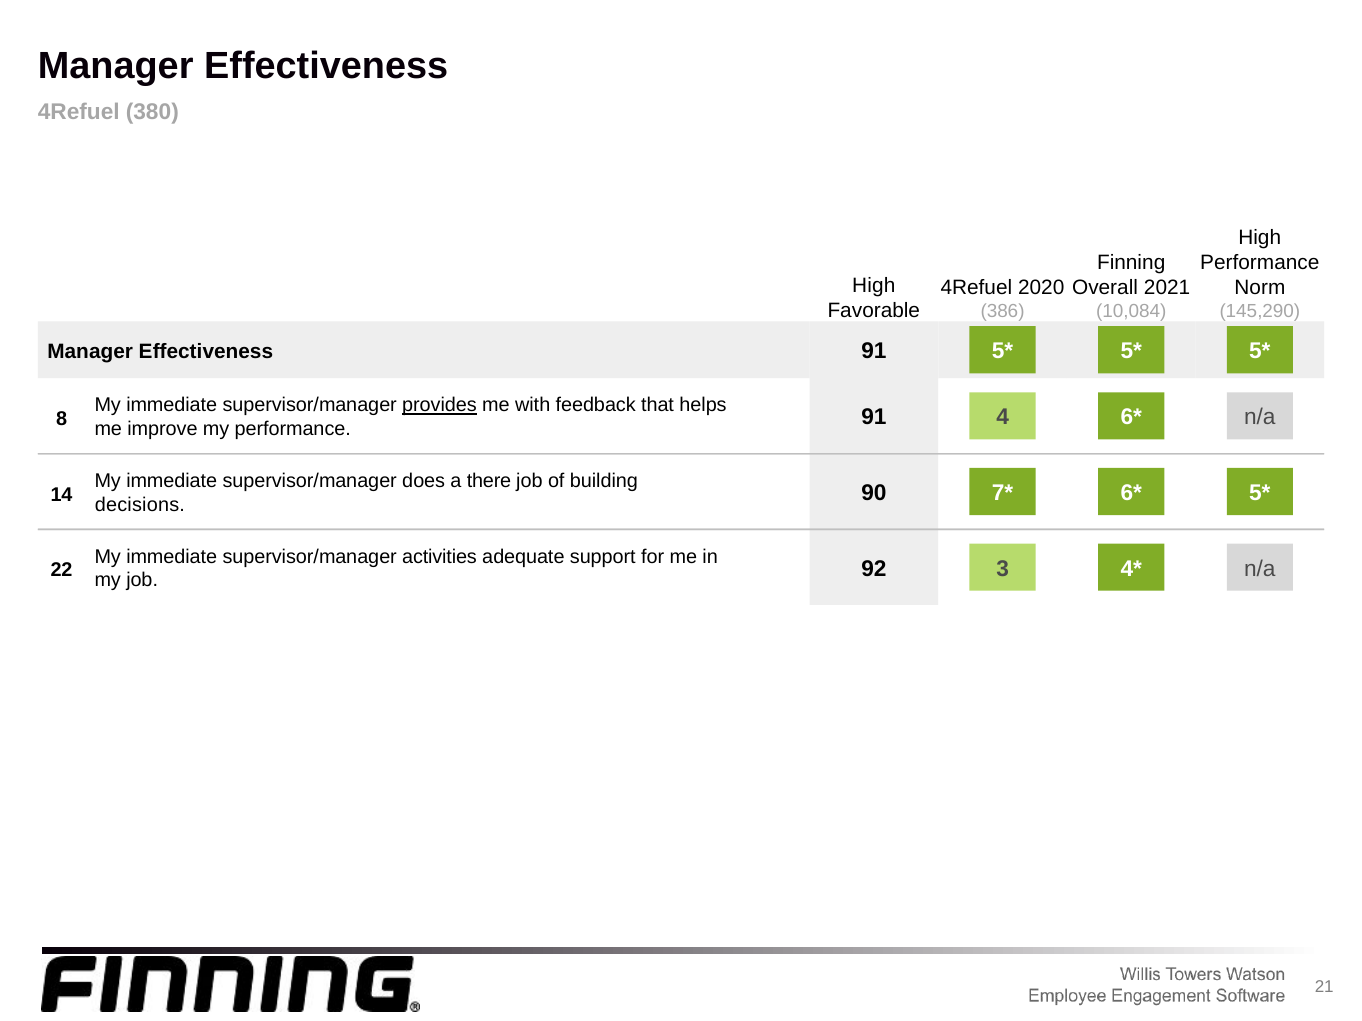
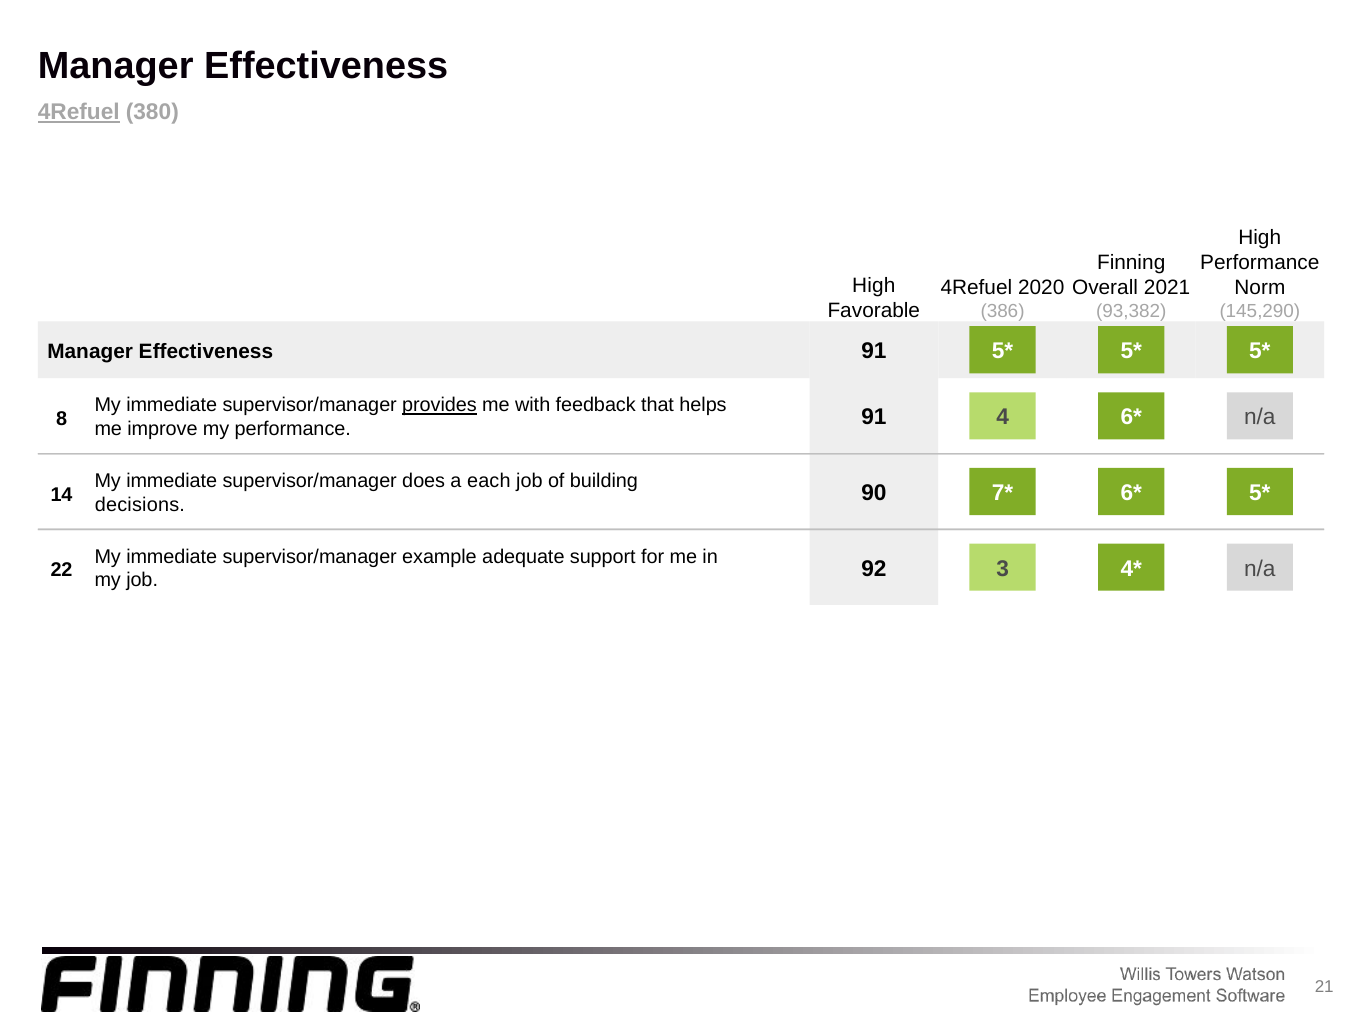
4Refuel at (79, 112) underline: none -> present
10,084: 10,084 -> 93,382
there: there -> each
activities: activities -> example
